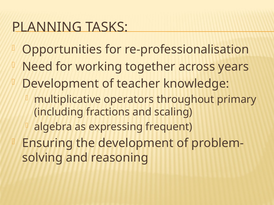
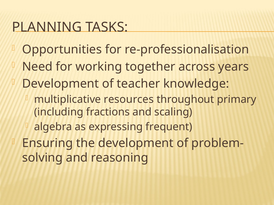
operators: operators -> resources
